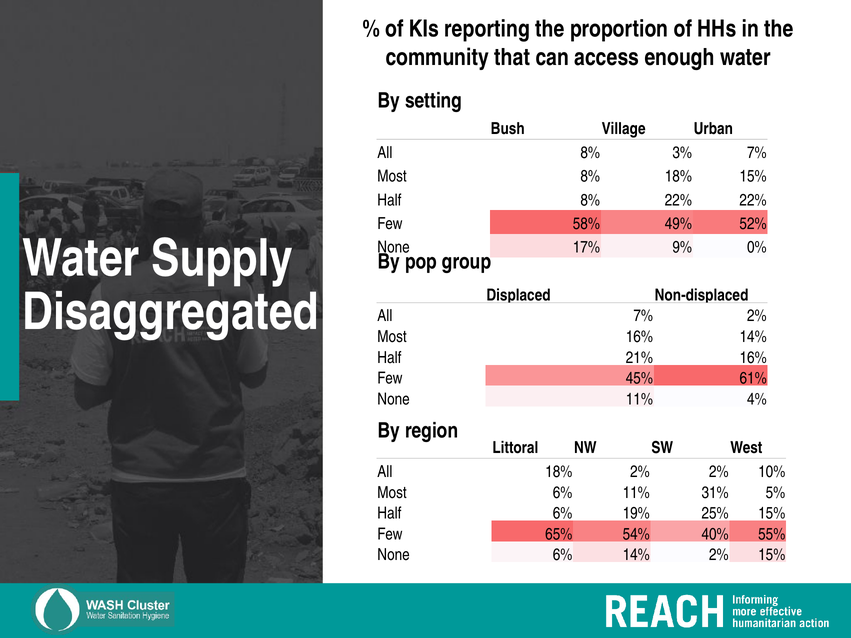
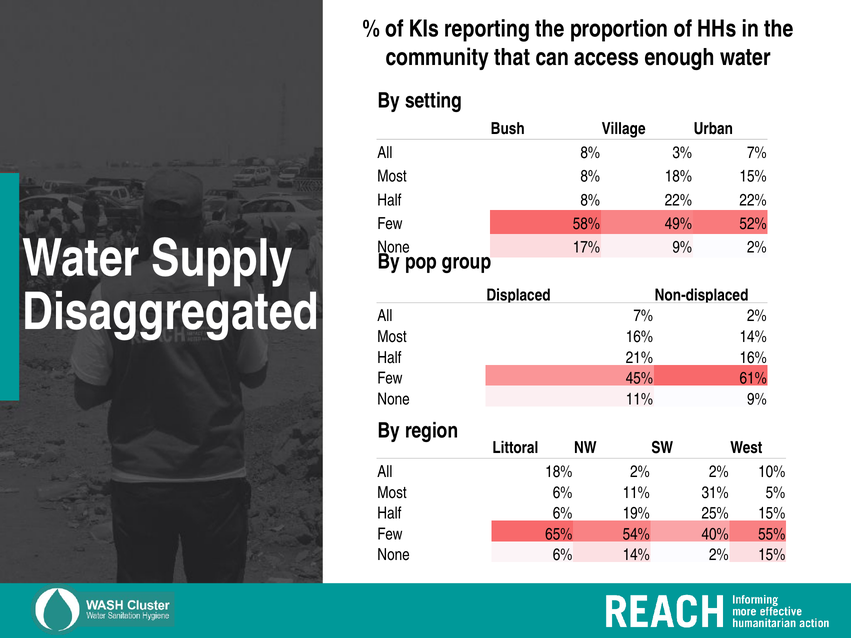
9% 0%: 0% -> 2%
11% 4%: 4% -> 9%
